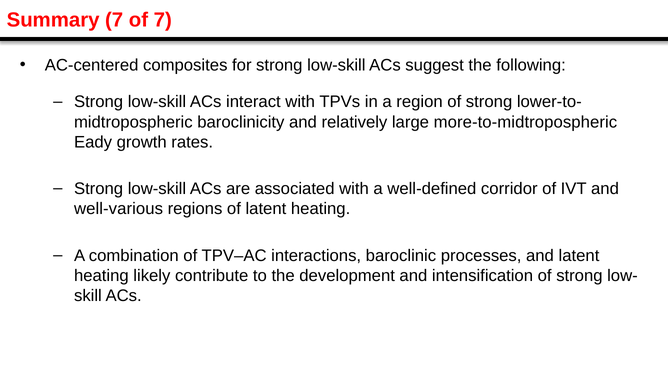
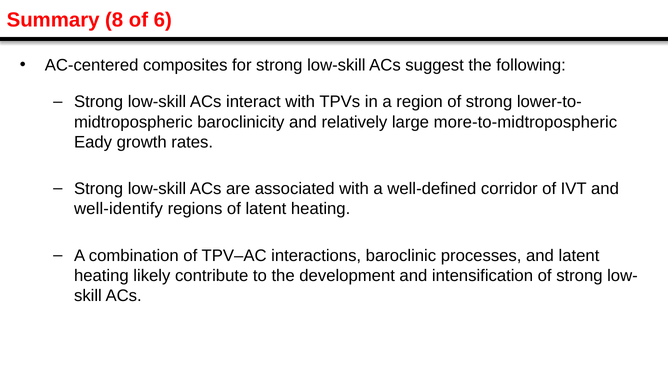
Summary 7: 7 -> 8
of 7: 7 -> 6
well-various: well-various -> well-identify
